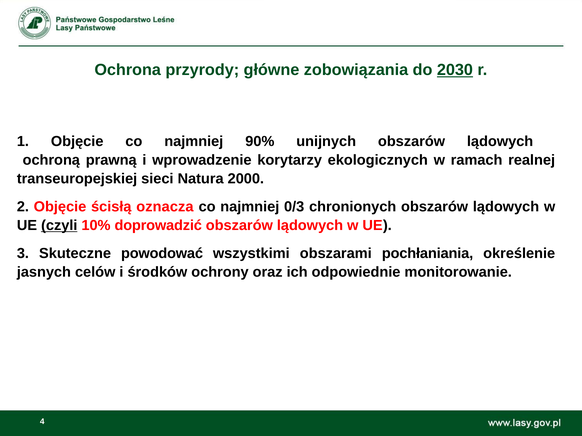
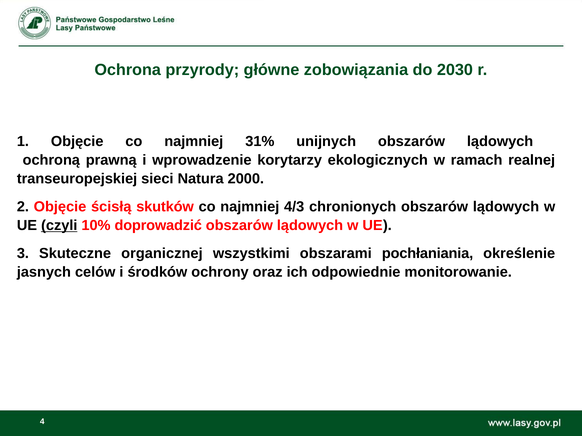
2030 underline: present -> none
90%: 90% -> 31%
oznacza: oznacza -> skutków
0/3: 0/3 -> 4/3
powodować: powodować -> organicznej
